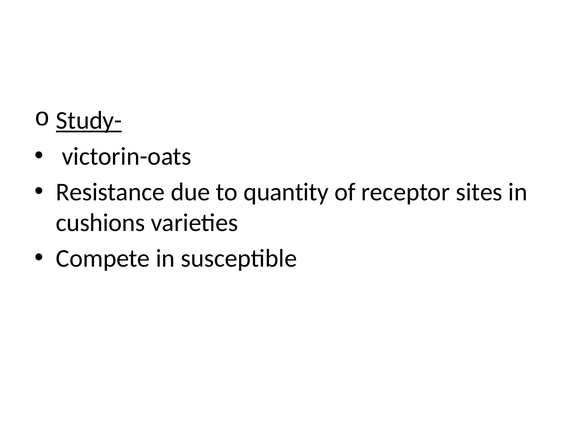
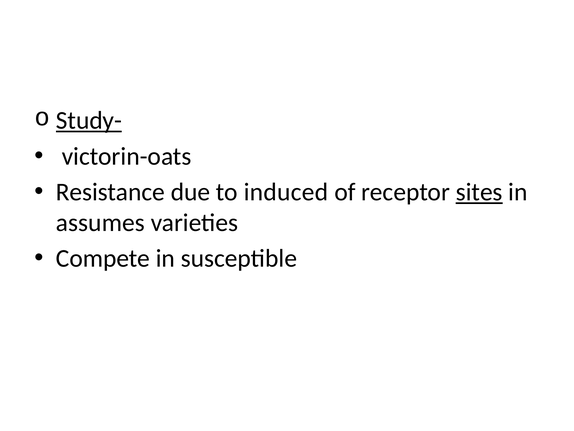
quantity: quantity -> induced
sites underline: none -> present
cushions: cushions -> assumes
